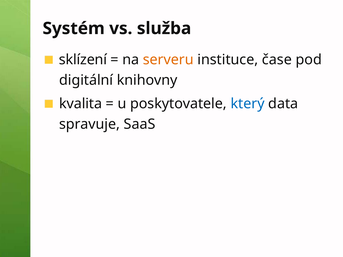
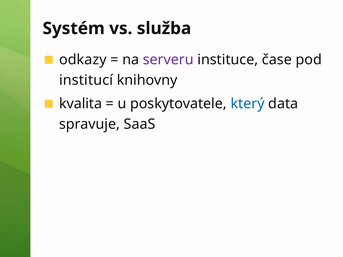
sklízení: sklízení -> odkazy
serveru colour: orange -> purple
digitální: digitální -> institucí
